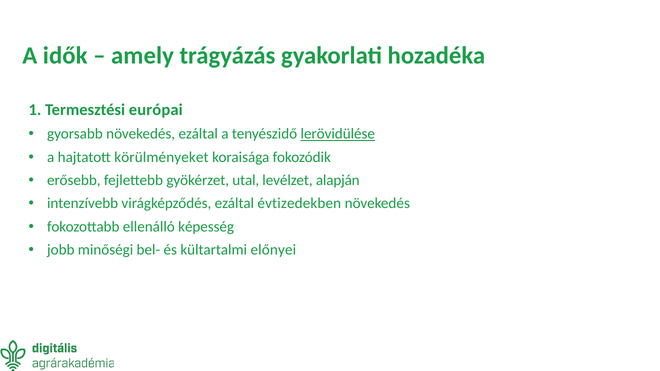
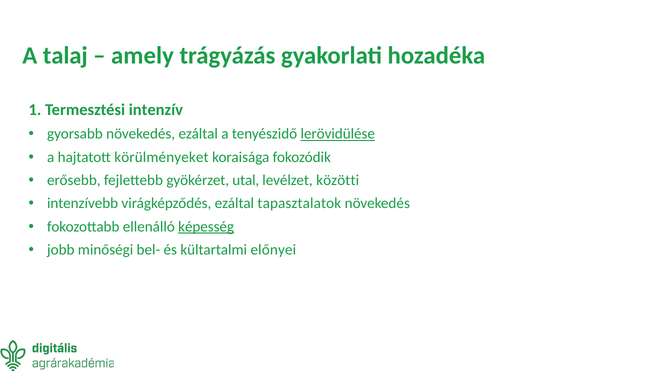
idők: idők -> talaj
európai: európai -> intenzív
alapján: alapján -> közötti
évtizedekben: évtizedekben -> tapasztalatok
képesség underline: none -> present
